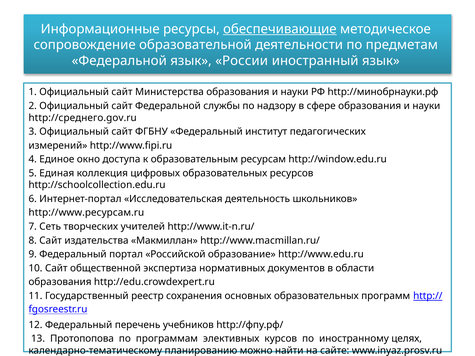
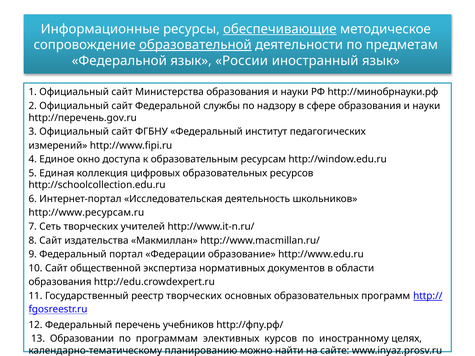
образовательной underline: none -> present
http://среднего.gov.ru: http://среднего.gov.ru -> http://перечень.gov.ru
Российской: Российской -> Федерации
реестр сохранения: сохранения -> творческих
Протопопова: Протопопова -> Образовании
